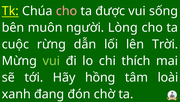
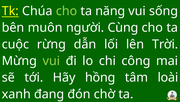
cho at (67, 11) colour: pink -> light green
được: được -> năng
Lòng: Lòng -> Cùng
thích: thích -> công
